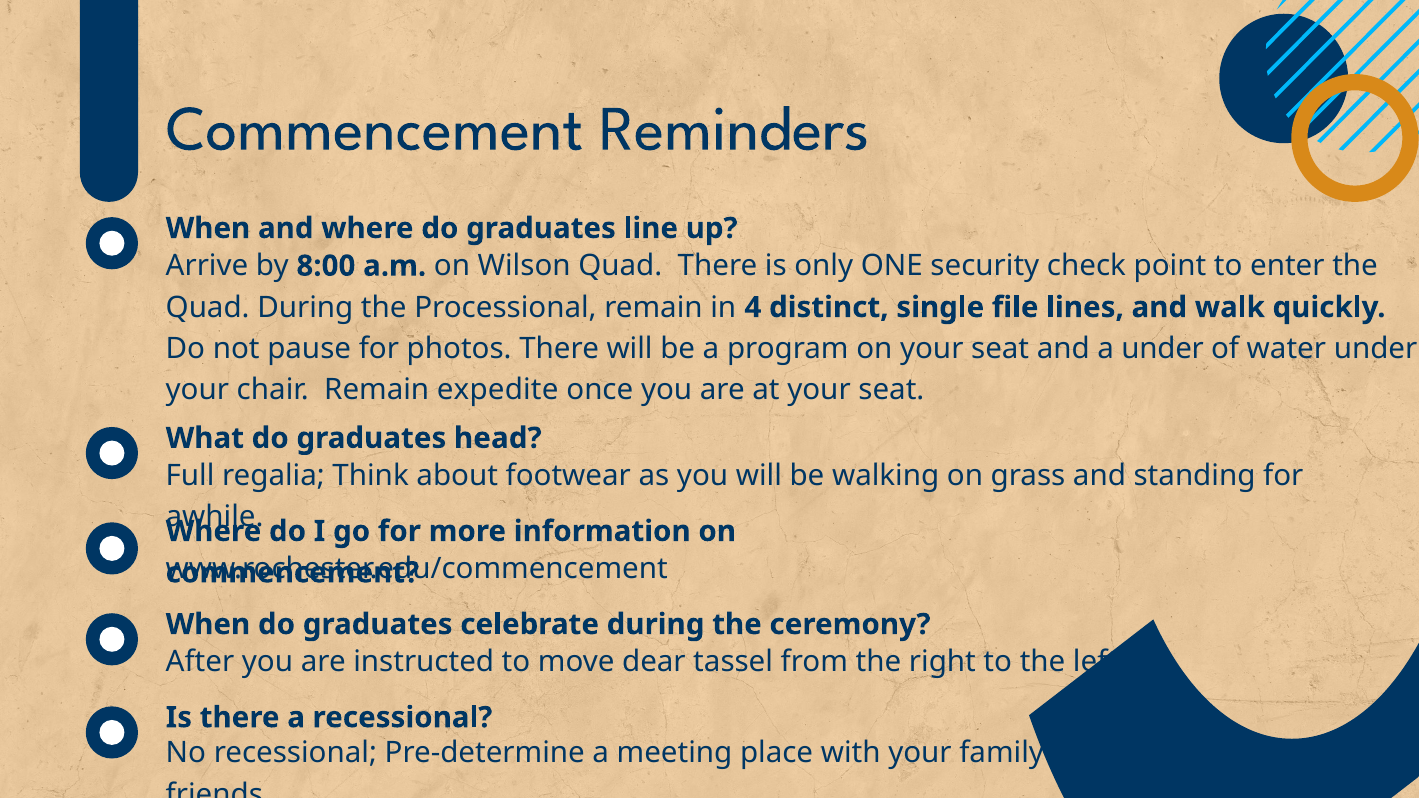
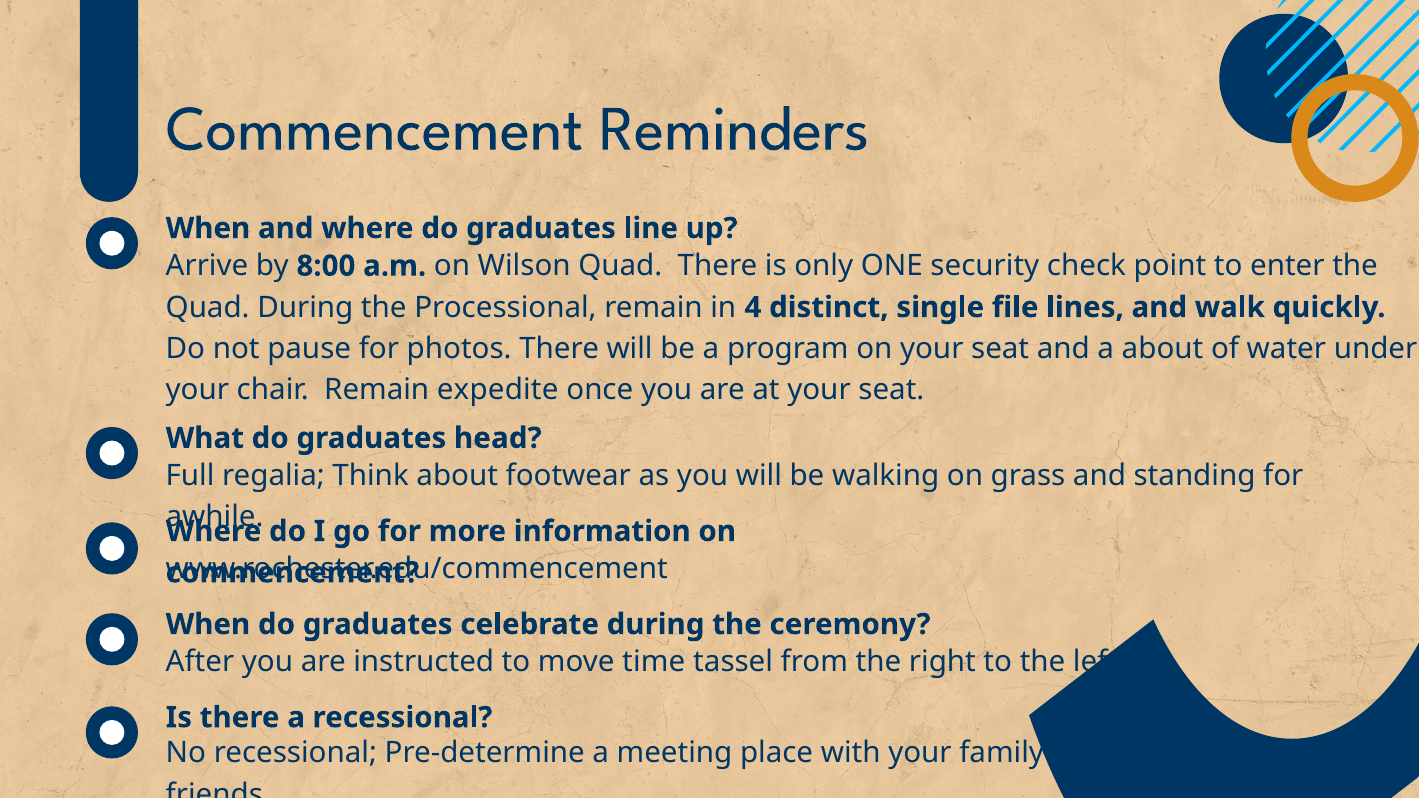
a under: under -> about
dear: dear -> time
